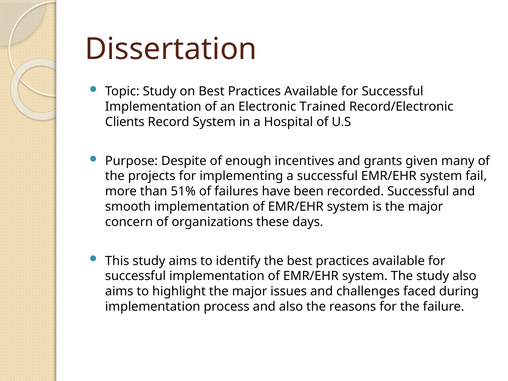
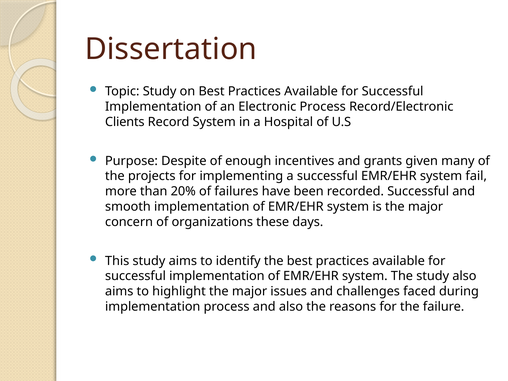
Electronic Trained: Trained -> Process
51%: 51% -> 20%
